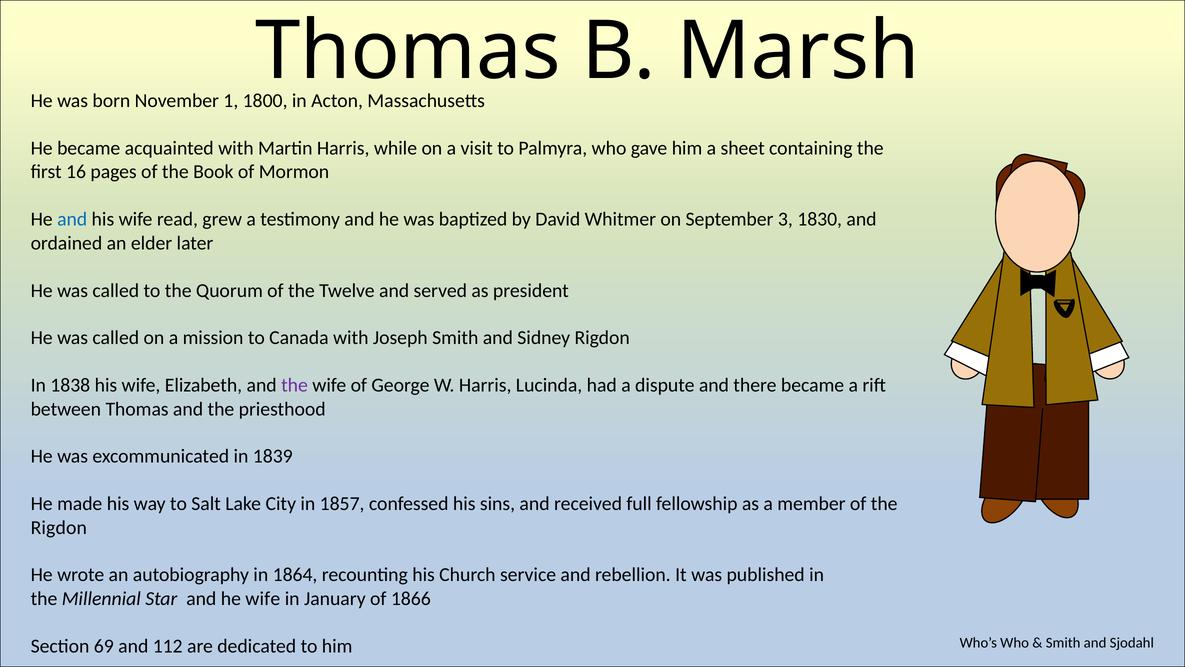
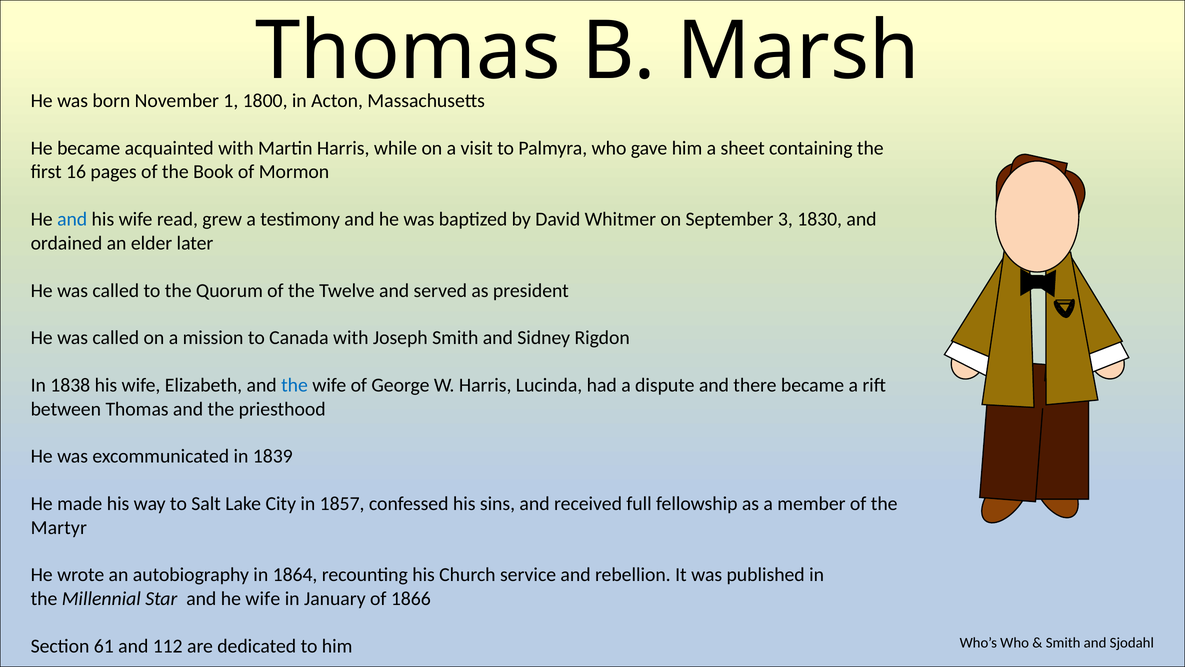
the at (294, 385) colour: purple -> blue
Rigdon at (59, 527): Rigdon -> Martyr
69: 69 -> 61
